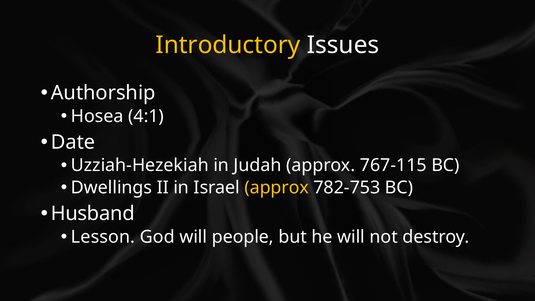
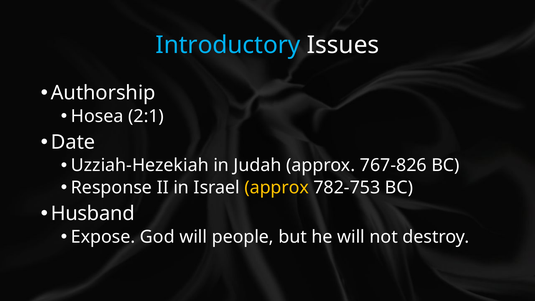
Introductory colour: yellow -> light blue
4:1: 4:1 -> 2:1
767-115: 767-115 -> 767-826
Dwellings: Dwellings -> Response
Lesson: Lesson -> Expose
